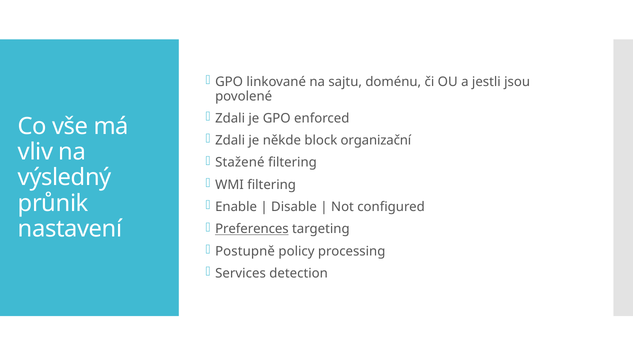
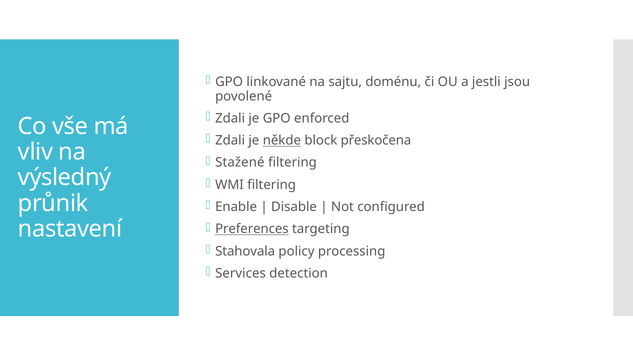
někde underline: none -> present
organizační: organizační -> přeskočena
Postupně: Postupně -> Stahovala
